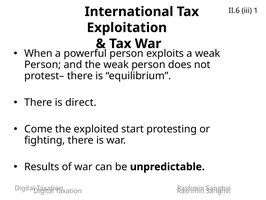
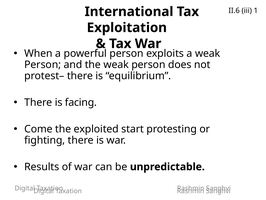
direct: direct -> facing
